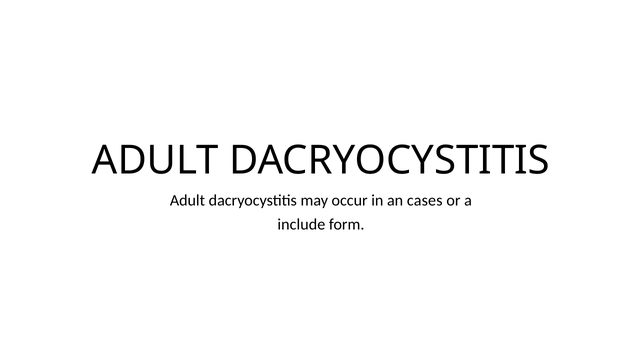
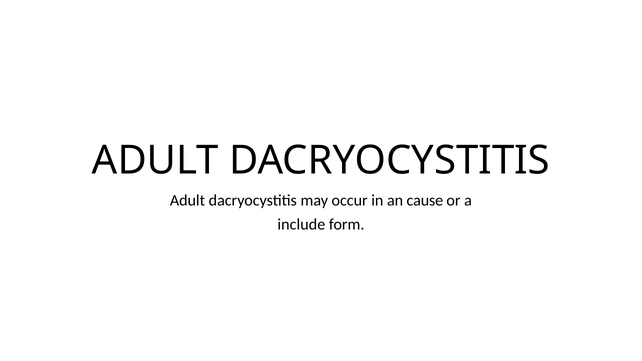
cases: cases -> cause
